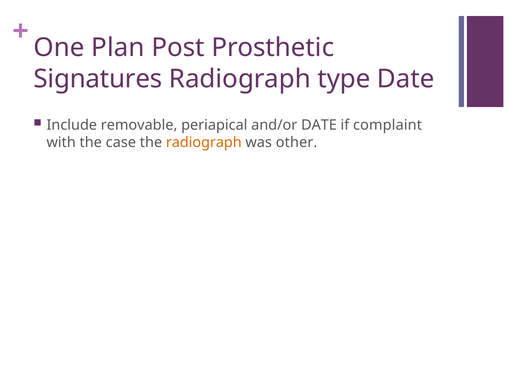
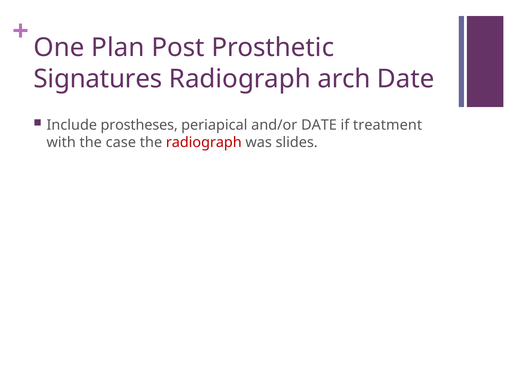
type: type -> arch
removable: removable -> prostheses
complaint: complaint -> treatment
radiograph at (204, 142) colour: orange -> red
other: other -> slides
